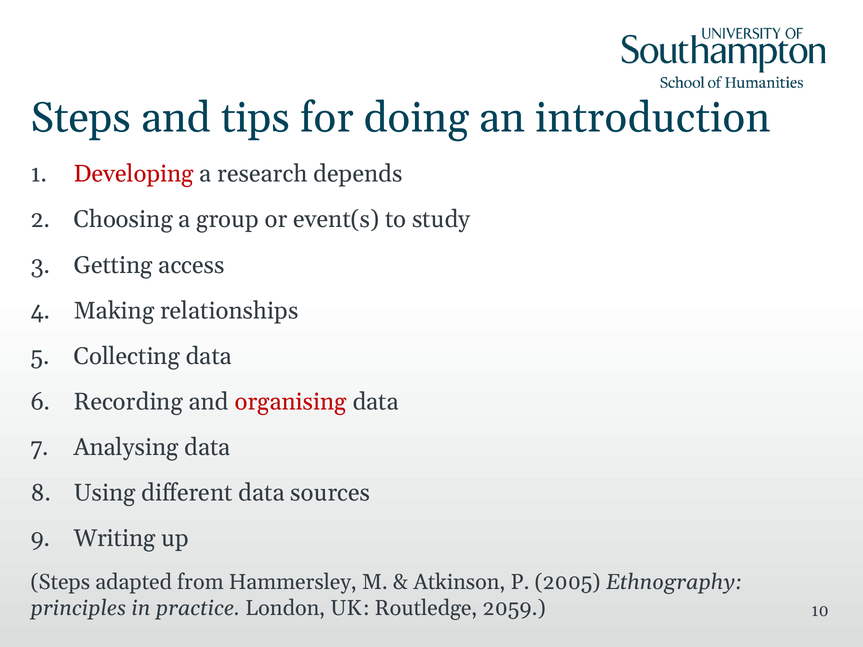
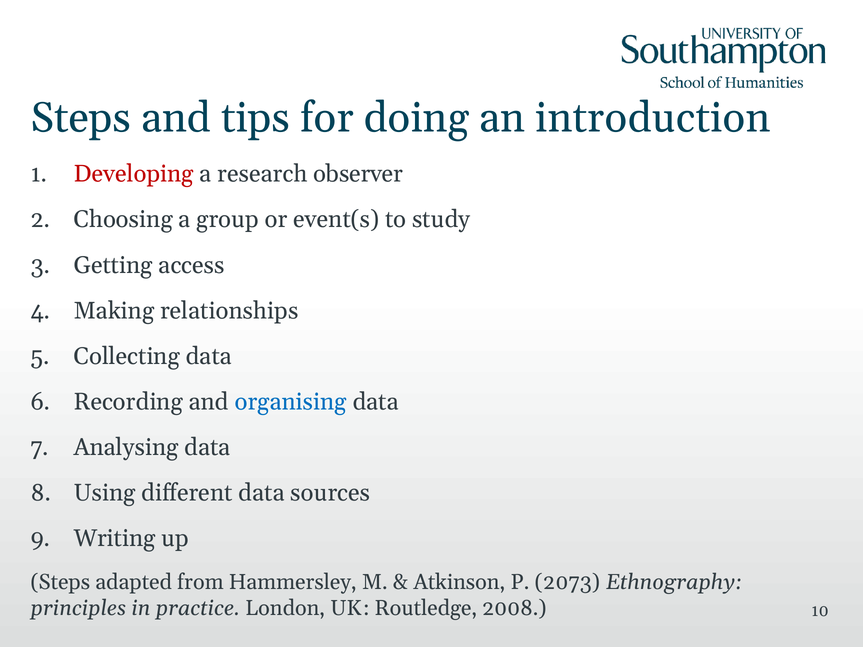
depends: depends -> observer
organising colour: red -> blue
2005: 2005 -> 2073
2059: 2059 -> 2008
